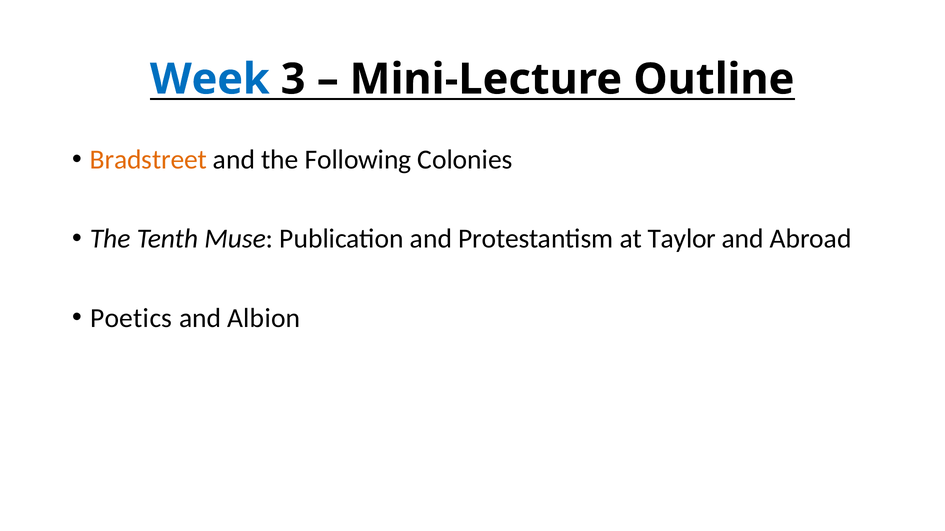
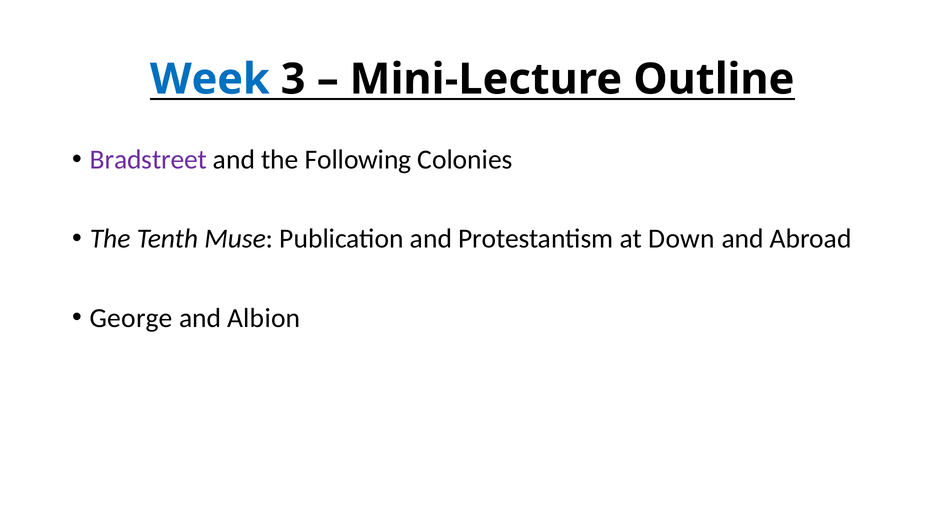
Bradstreet colour: orange -> purple
Taylor: Taylor -> Down
Poetics: Poetics -> George
